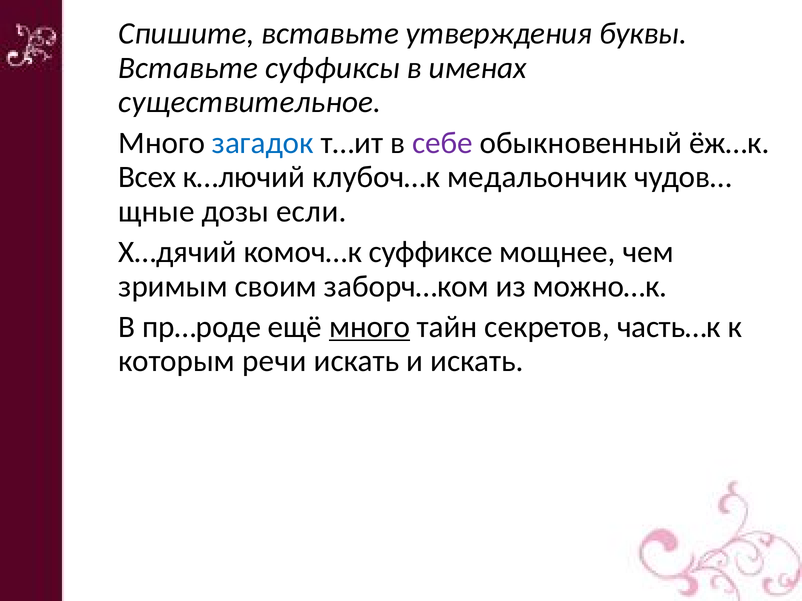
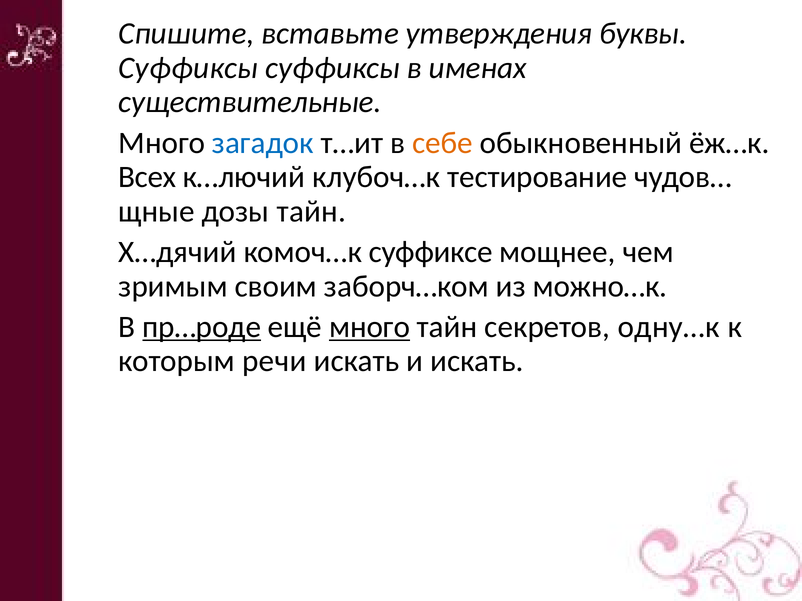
Вставьте at (188, 68): Вставьте -> Суффиксы
существительное: существительное -> существительные
себе colour: purple -> orange
медальончик: медальончик -> тестирование
дозы если: если -> тайн
пр…роде underline: none -> present
часть…к: часть…к -> одну…к
